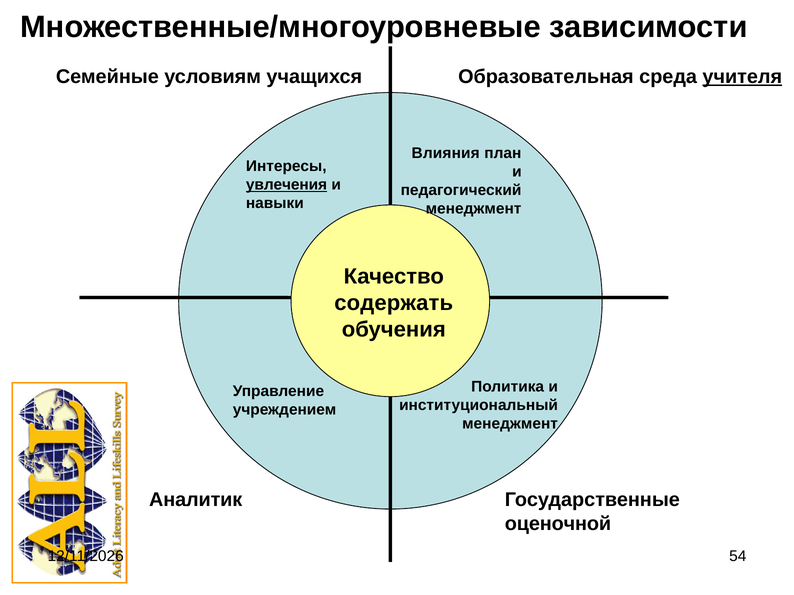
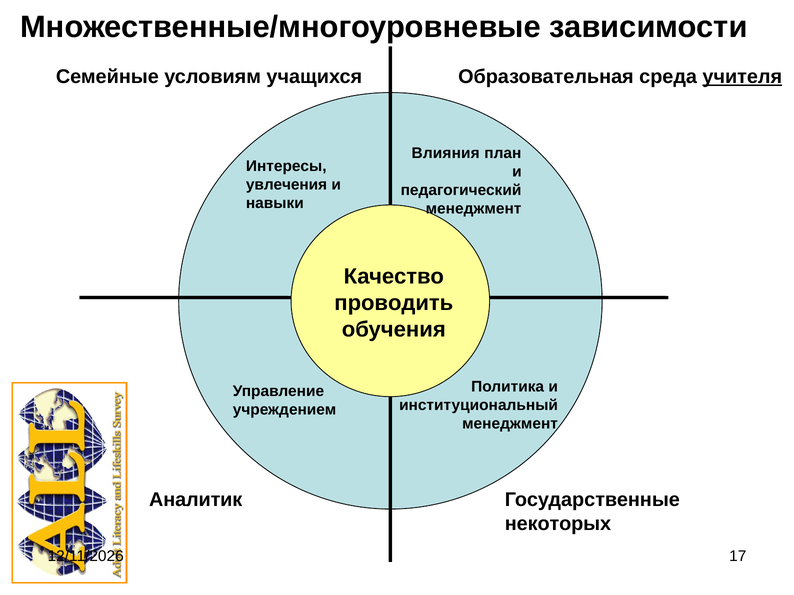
увлечения underline: present -> none
содержать: содержать -> проводить
оценочной: оценочной -> некоторых
54: 54 -> 17
